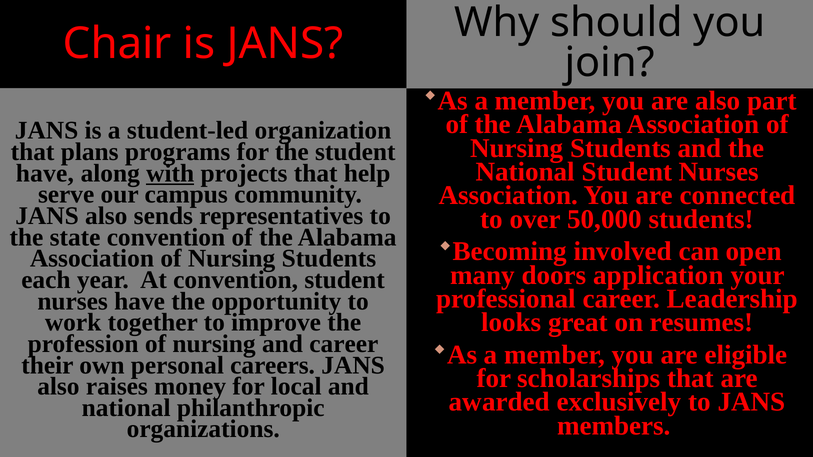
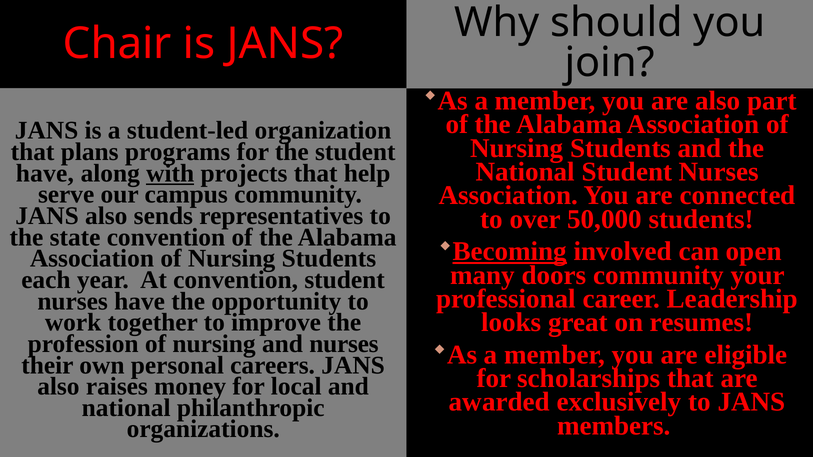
Becoming underline: none -> present
doors application: application -> community
and career: career -> nurses
